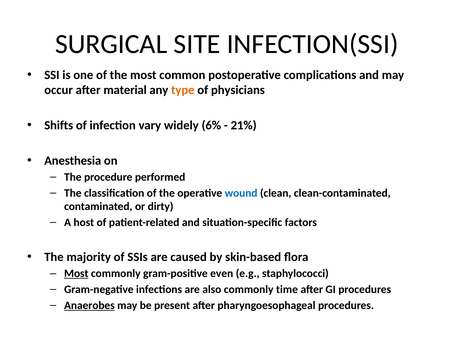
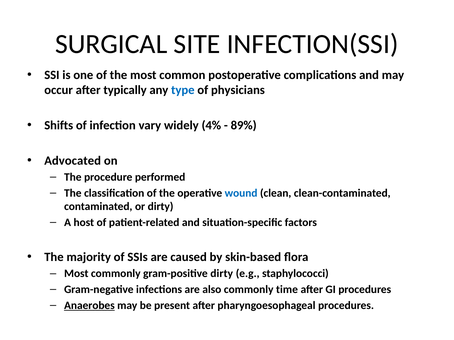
material: material -> typically
type colour: orange -> blue
6%: 6% -> 4%
21%: 21% -> 89%
Anesthesia: Anesthesia -> Advocated
Most at (76, 274) underline: present -> none
gram-positive even: even -> dirty
